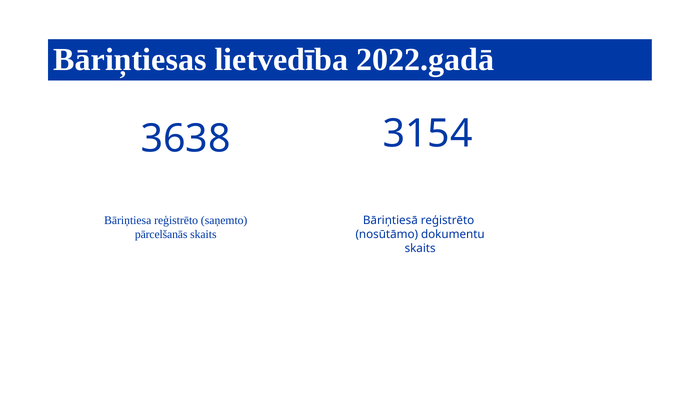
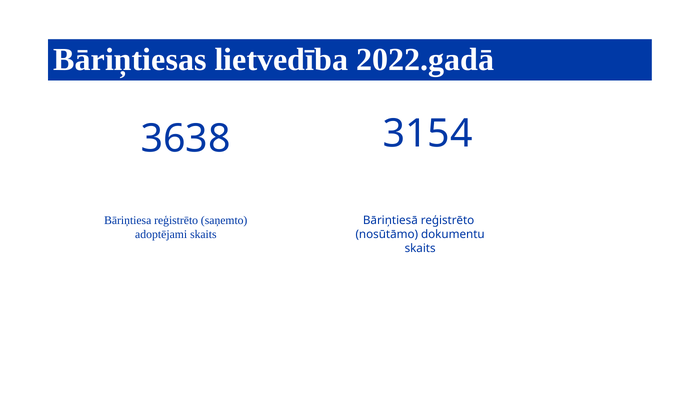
pārcelšanās: pārcelšanās -> adoptējami
